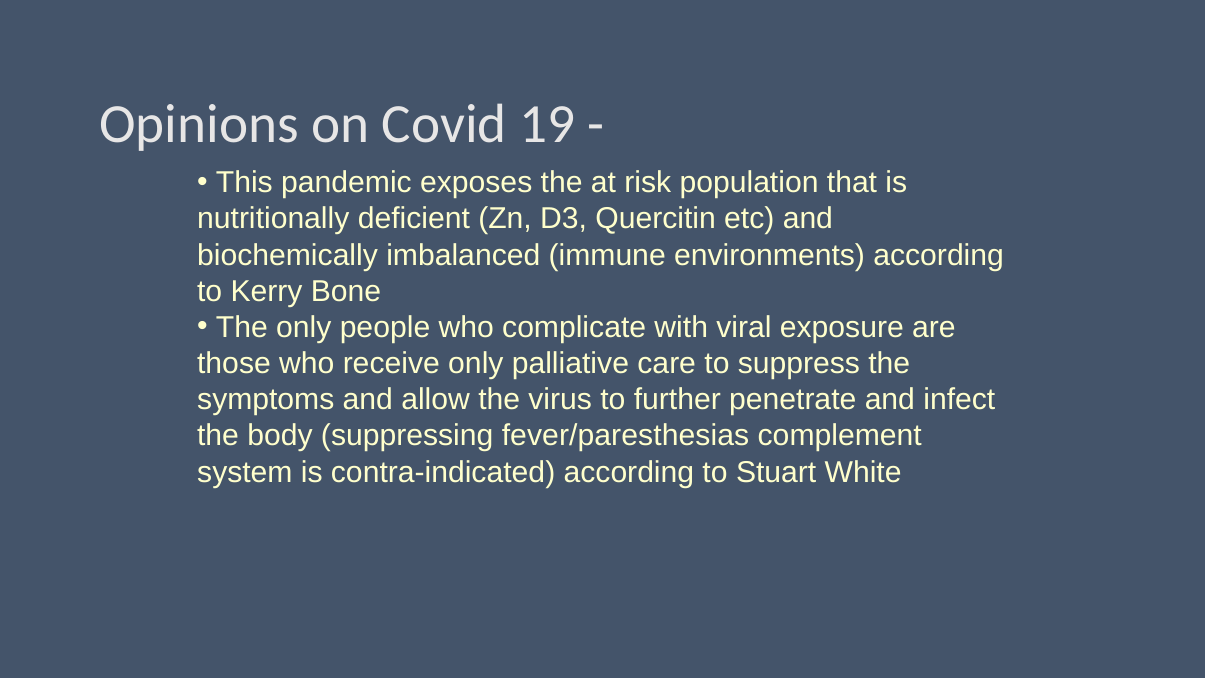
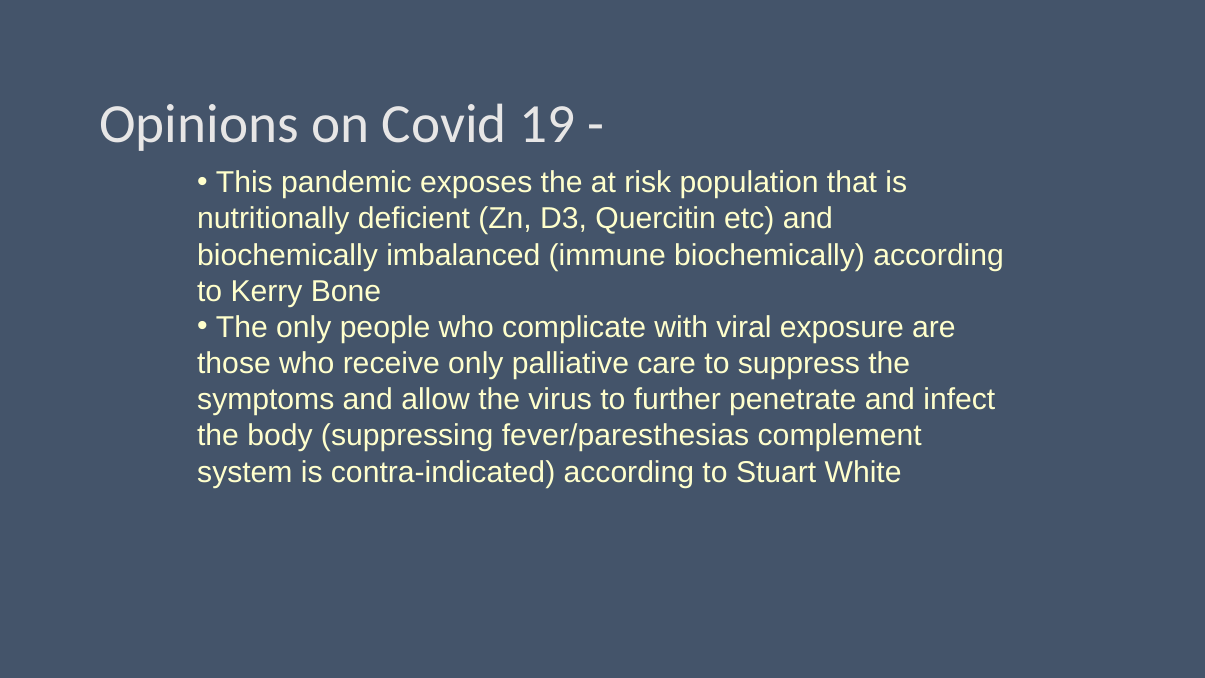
immune environments: environments -> biochemically
